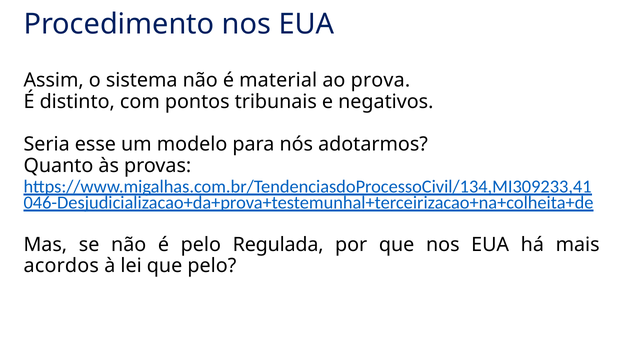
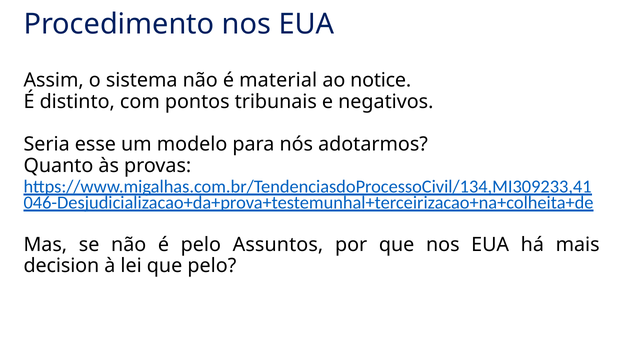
prova: prova -> notice
Regulada: Regulada -> Assuntos
acordos: acordos -> decision
